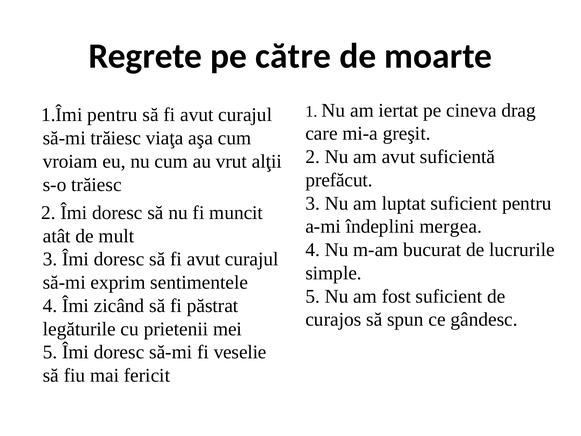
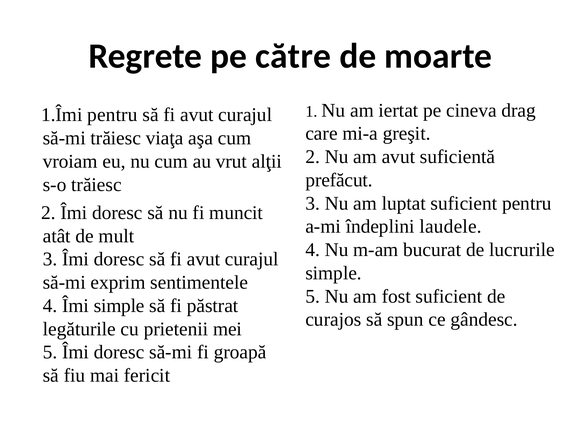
mergea: mergea -> laudele
Îmi zicând: zicând -> simple
veselie: veselie -> groapă
